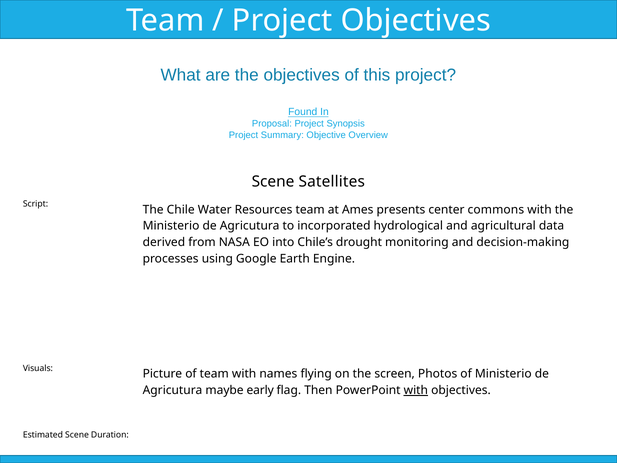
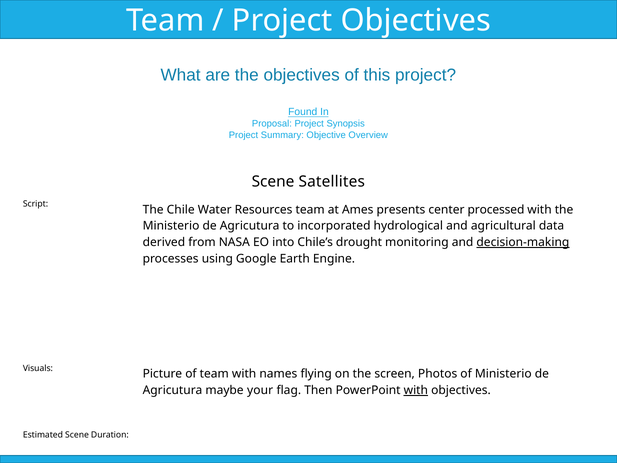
commons: commons -> processed
decision-making underline: none -> present
early: early -> your
